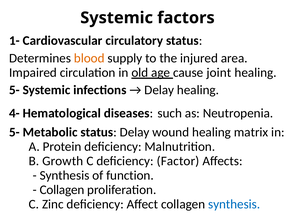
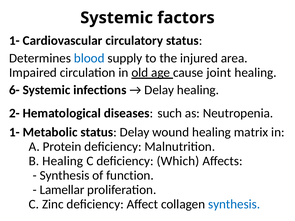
blood colour: orange -> blue
5- at (14, 90): 5- -> 6-
4-: 4- -> 2-
5- at (14, 132): 5- -> 1-
B Growth: Growth -> Healing
Factor: Factor -> Which
Collagen at (62, 190): Collagen -> Lamellar
